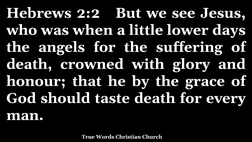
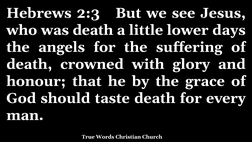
2:2: 2:2 -> 2:3
was when: when -> death
